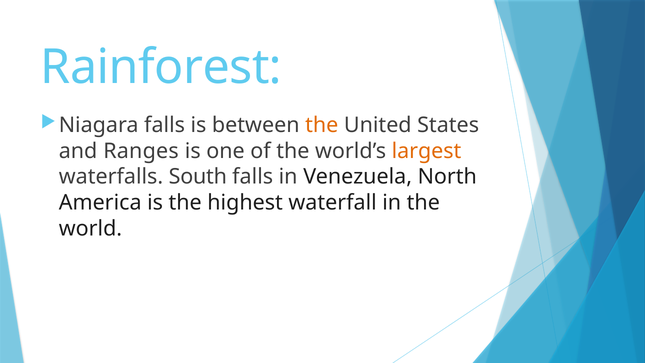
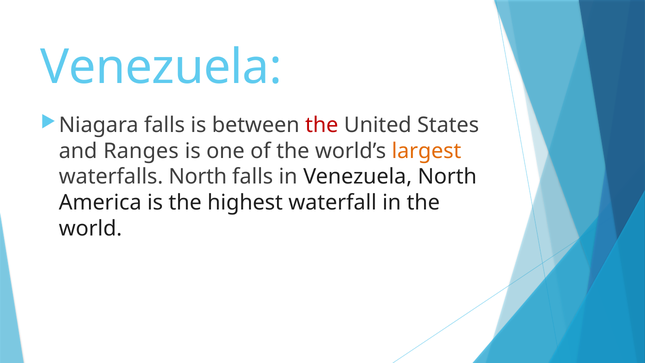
Rainforest at (161, 67): Rainforest -> Venezuela
the at (322, 125) colour: orange -> red
waterfalls South: South -> North
